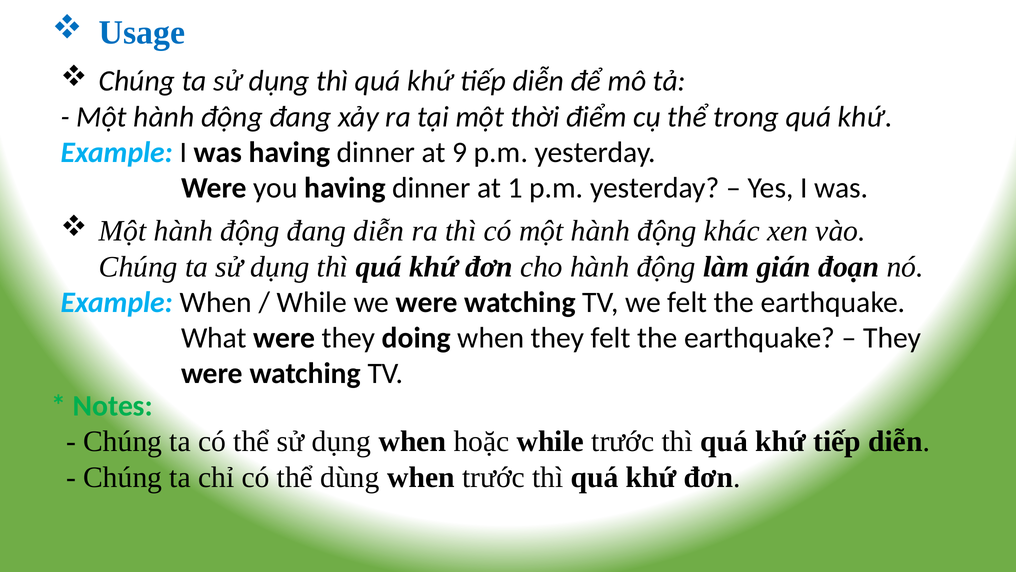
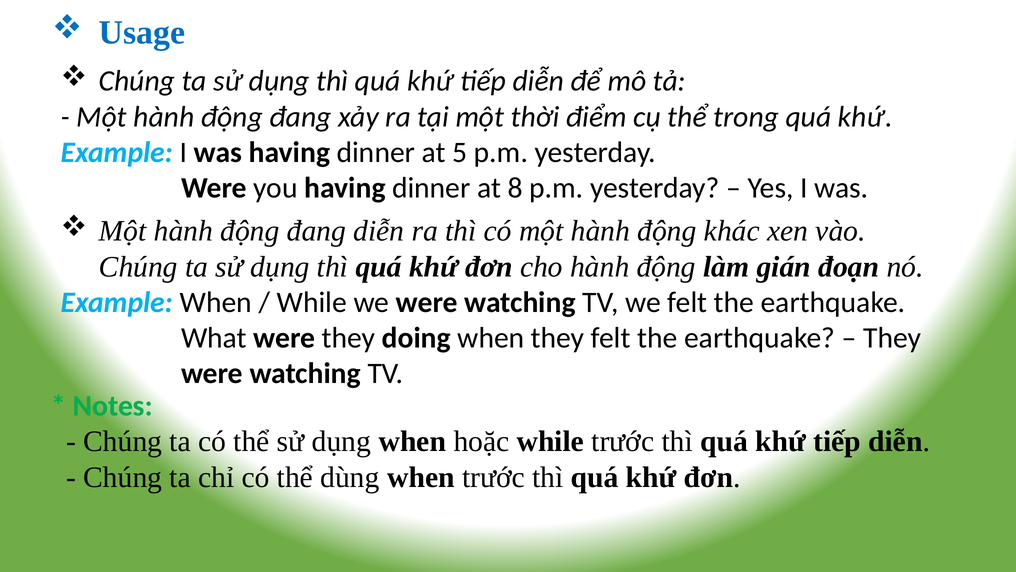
9: 9 -> 5
1: 1 -> 8
